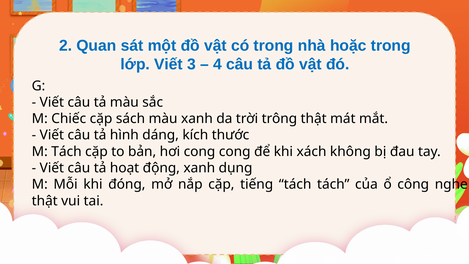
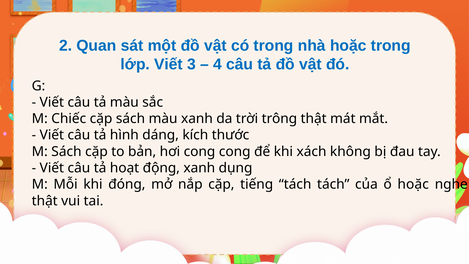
M Tách: Tách -> Sách
ổ công: công -> hoặc
